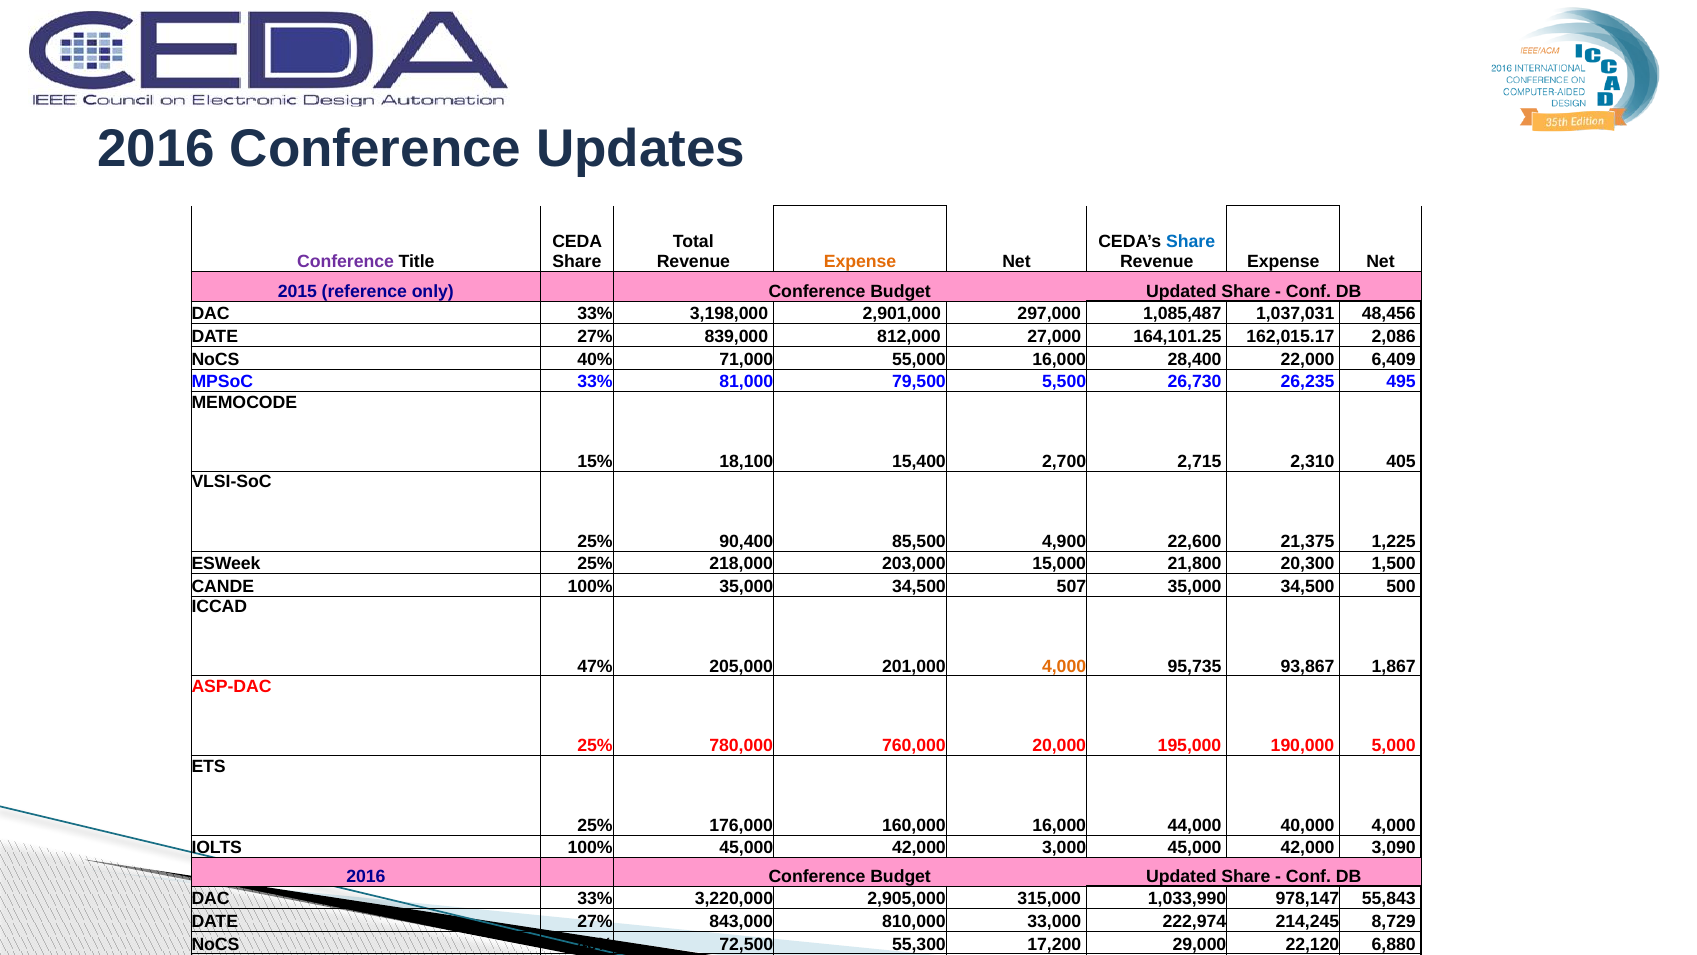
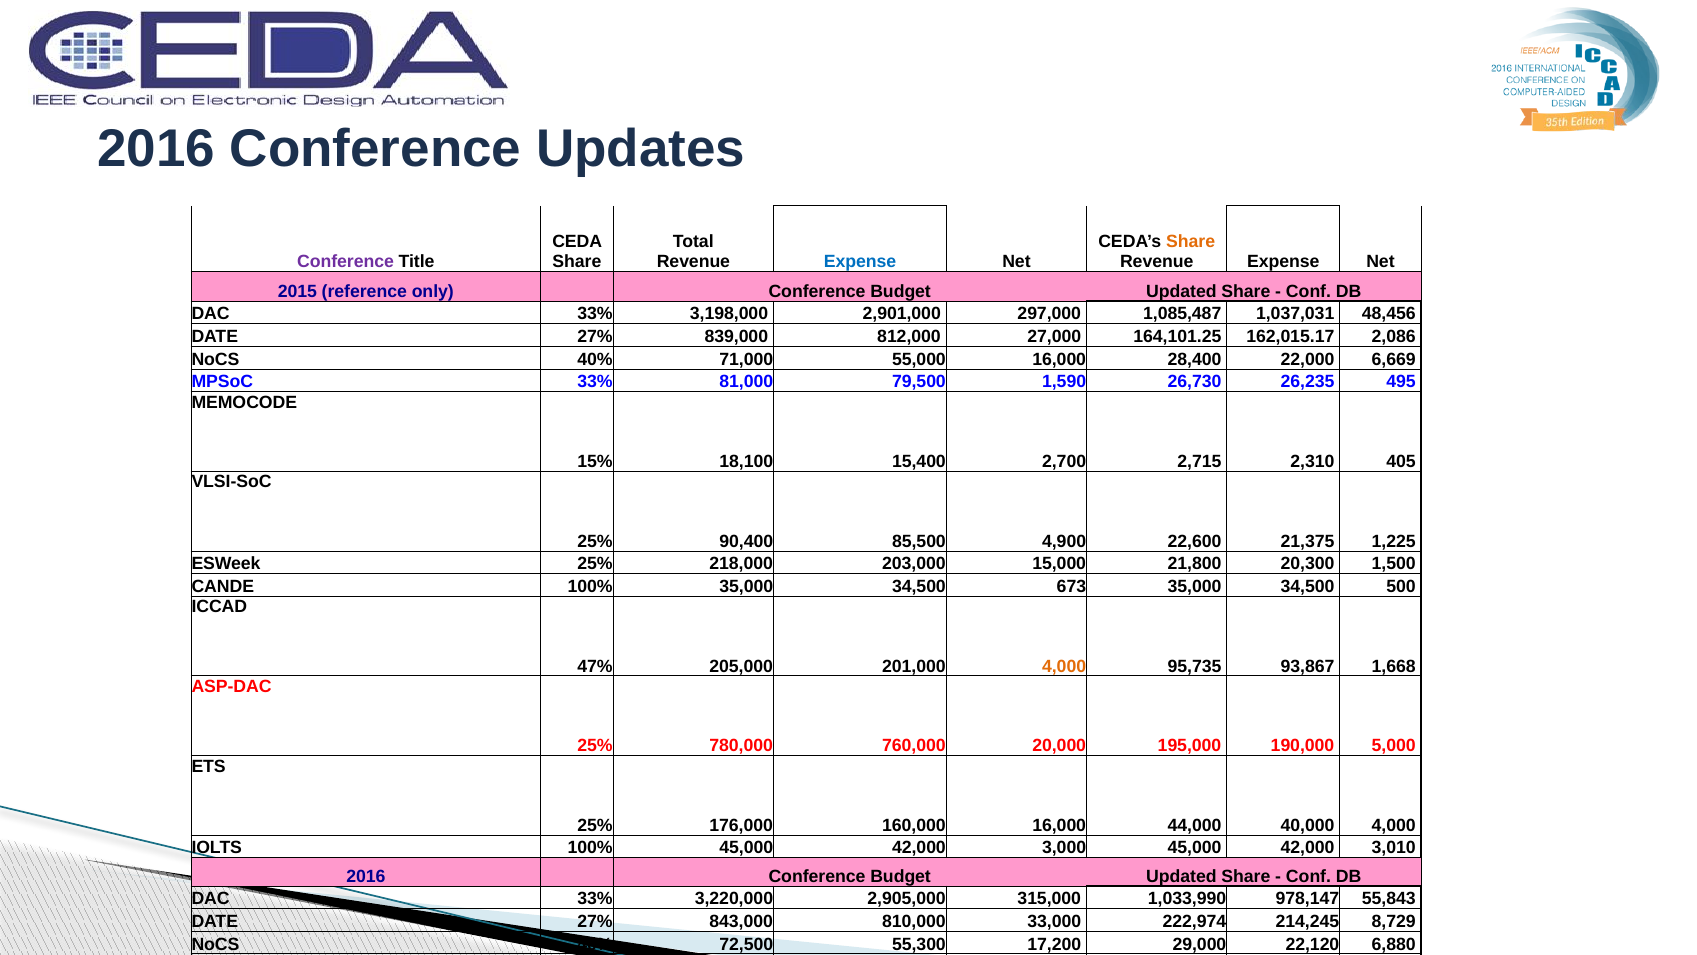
Share at (1191, 242) colour: blue -> orange
Expense at (860, 261) colour: orange -> blue
6,409: 6,409 -> 6,669
5,500: 5,500 -> 1,590
507: 507 -> 673
1,867: 1,867 -> 1,668
3,090: 3,090 -> 3,010
